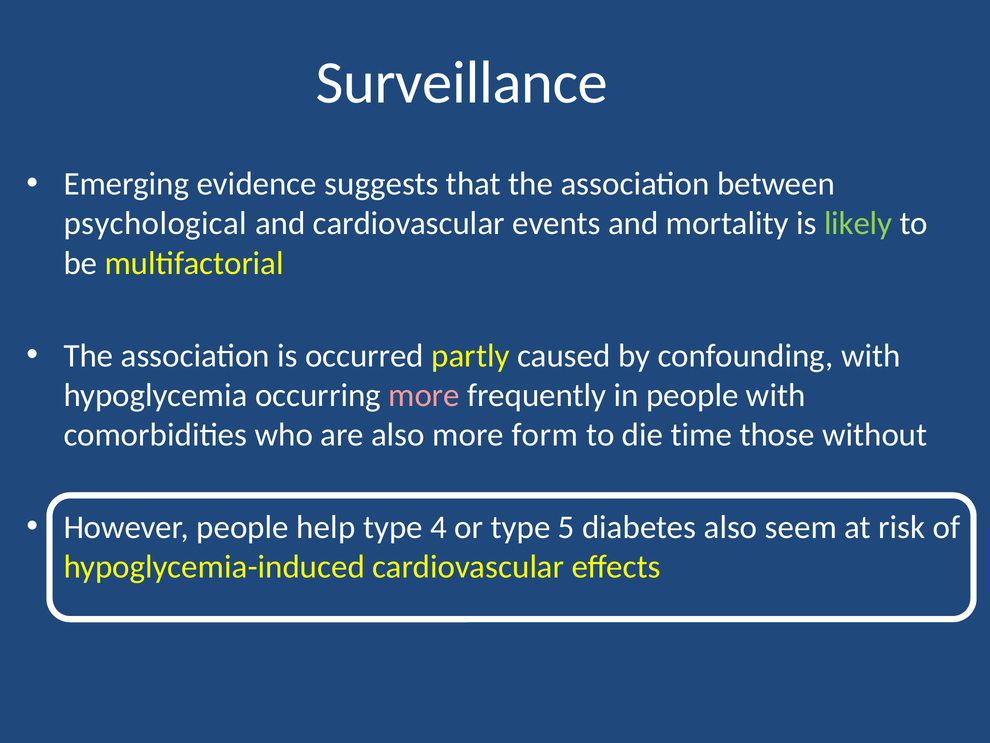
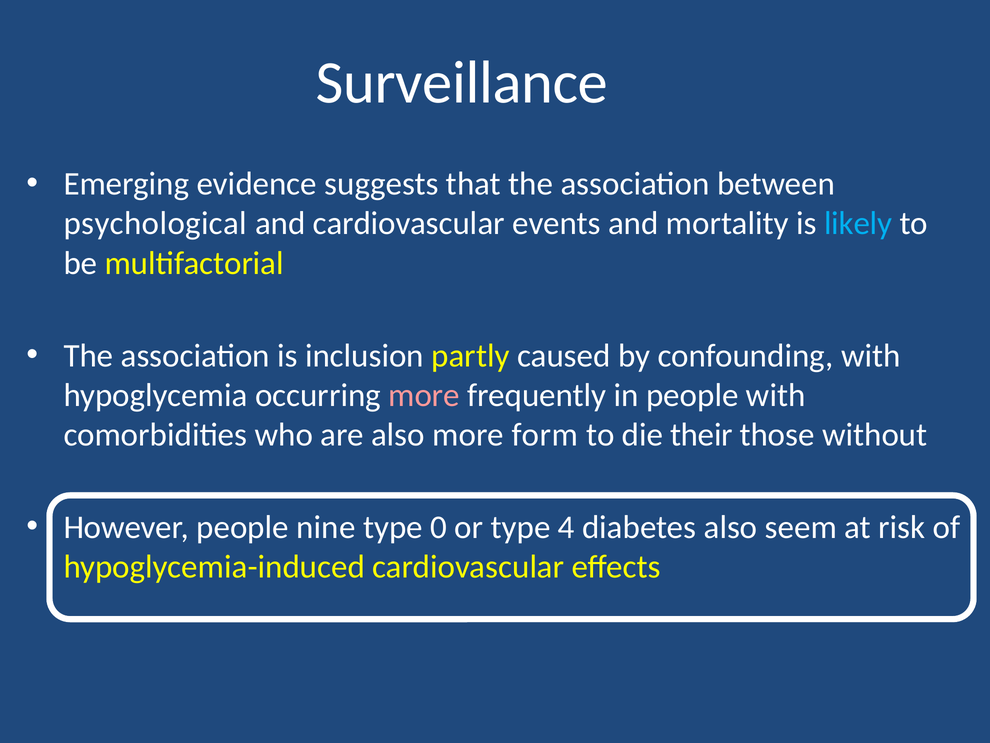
likely colour: light green -> light blue
occurred: occurred -> inclusion
time: time -> their
help: help -> nine
4: 4 -> 0
5: 5 -> 4
